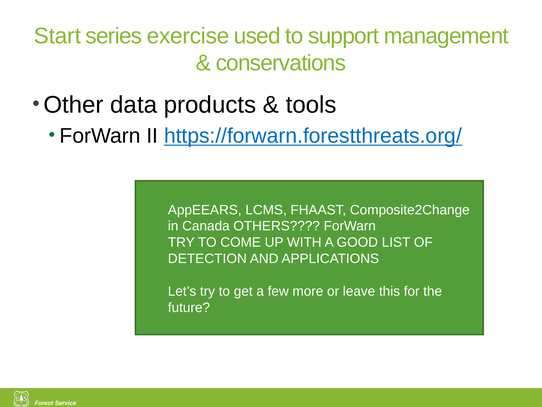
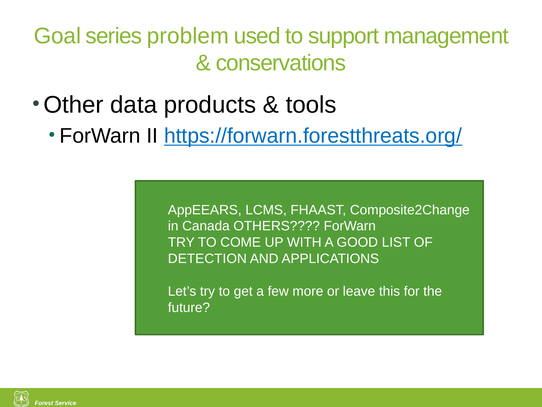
Start: Start -> Goal
exercise: exercise -> problem
